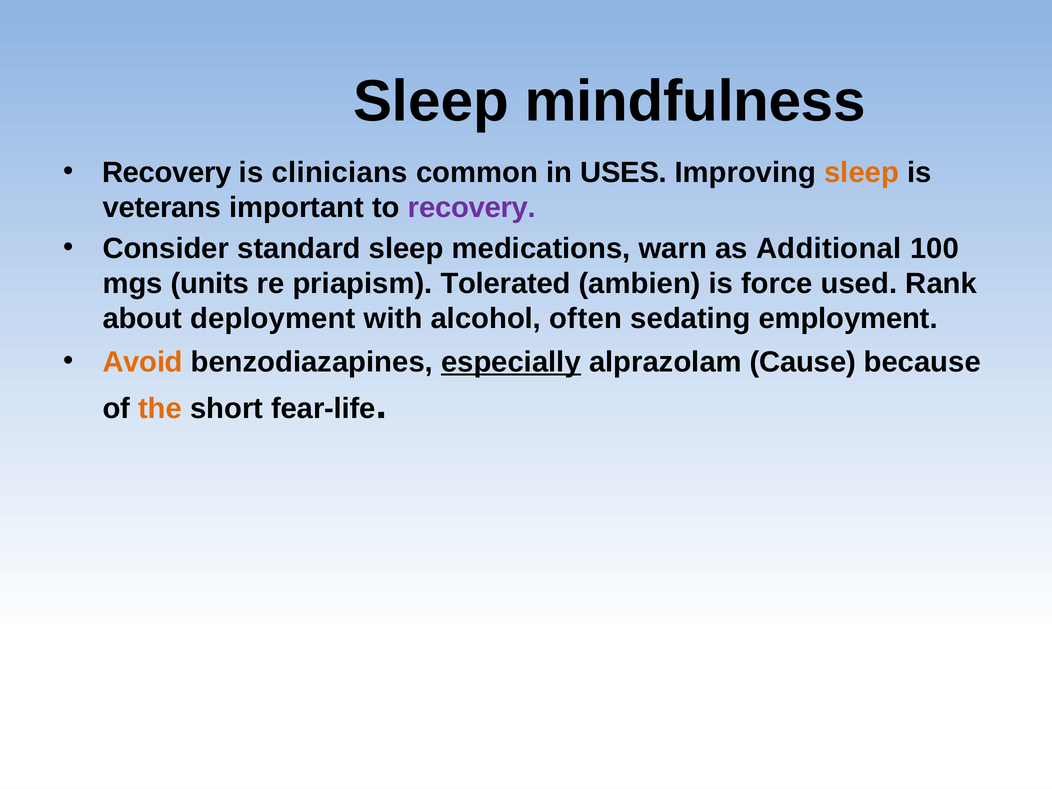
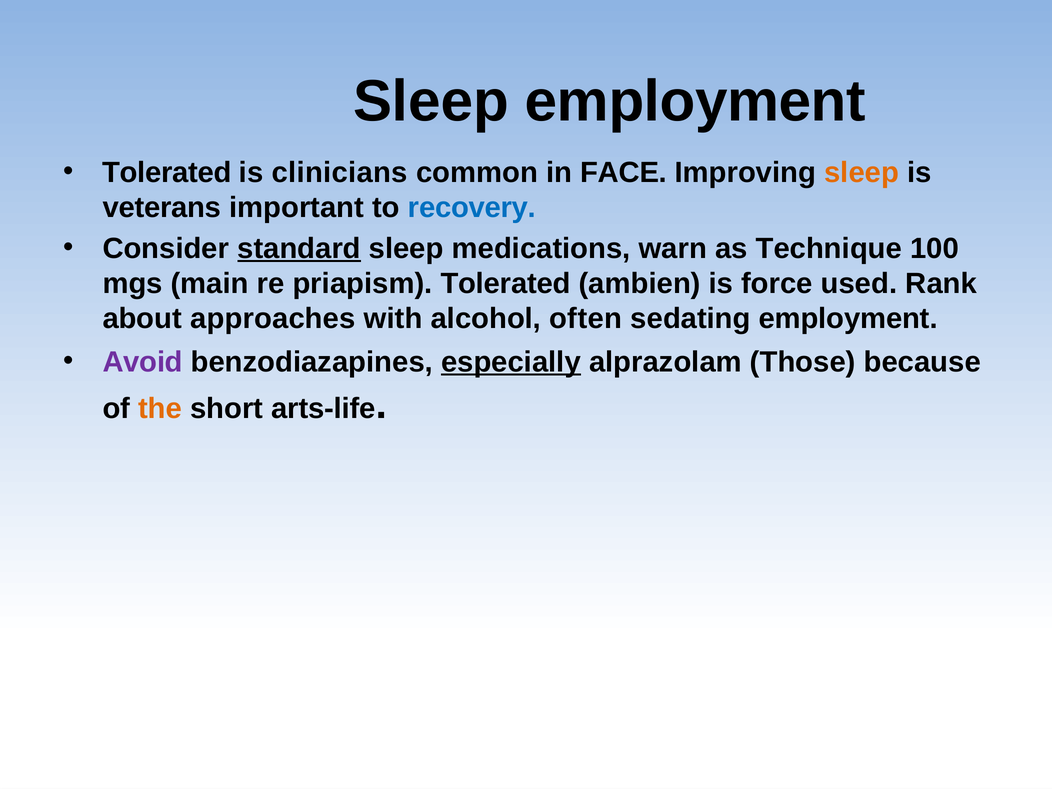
Sleep mindfulness: mindfulness -> employment
Recovery at (167, 172): Recovery -> Tolerated
USES: USES -> FACE
recovery at (472, 208) colour: purple -> blue
standard underline: none -> present
Additional: Additional -> Technique
units: units -> main
deployment: deployment -> approaches
Avoid colour: orange -> purple
Cause: Cause -> Those
fear-life: fear-life -> arts-life
